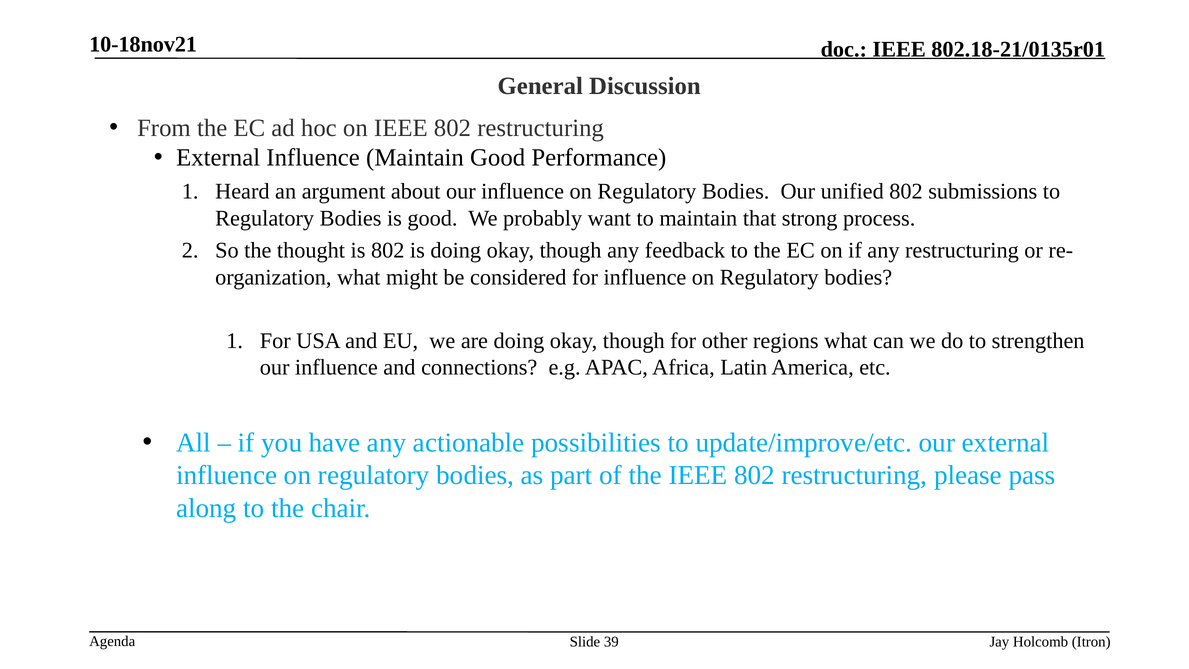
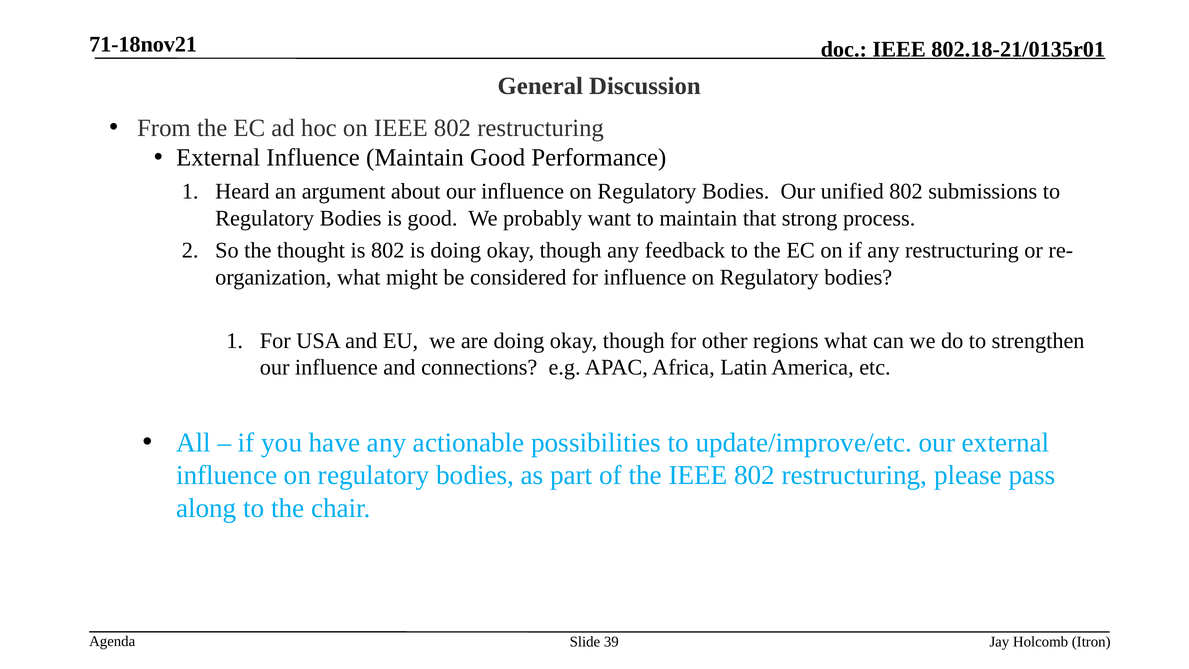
10-18nov21: 10-18nov21 -> 71-18nov21
